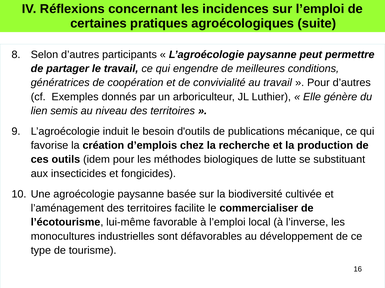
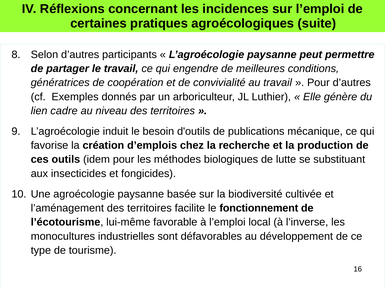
semis: semis -> cadre
commercialiser: commercialiser -> fonctionnement
